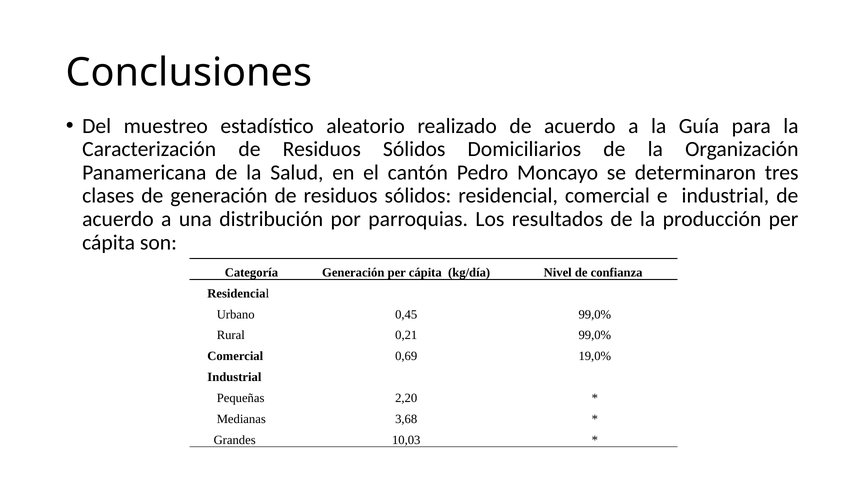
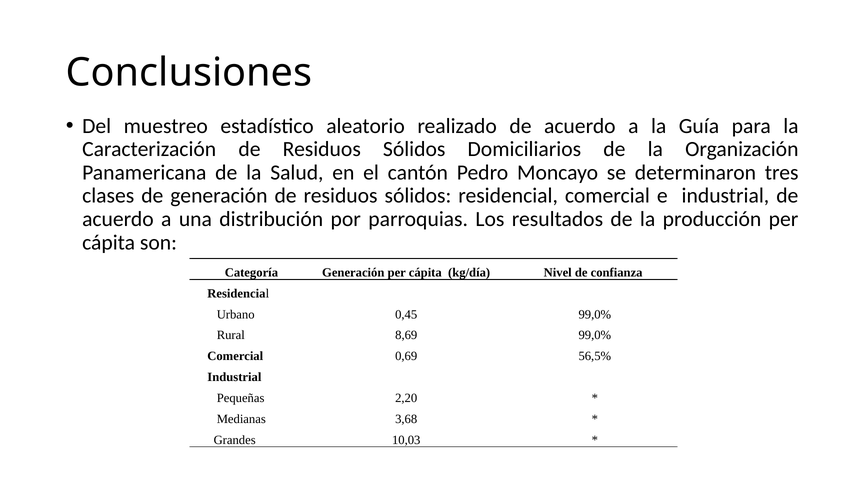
0,21: 0,21 -> 8,69
19,0%: 19,0% -> 56,5%
